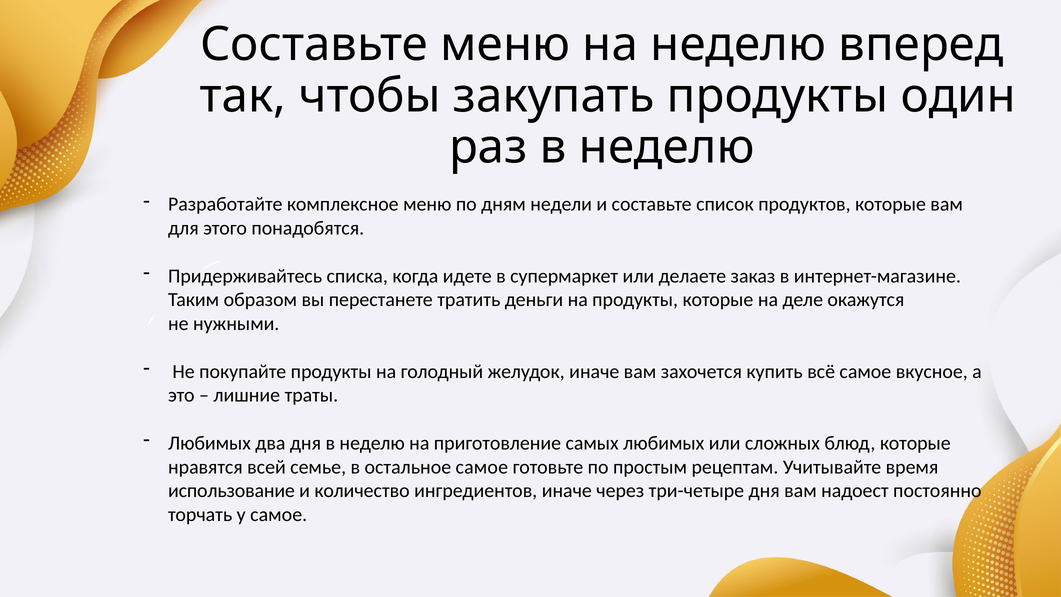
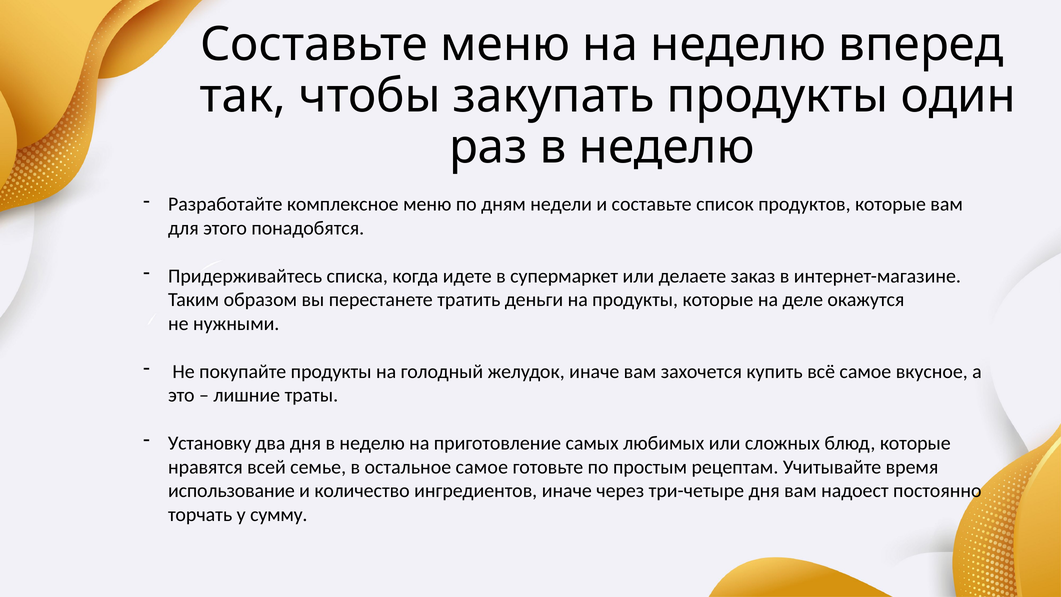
Любимых at (209, 443): Любимых -> Установку
у самое: самое -> сумму
